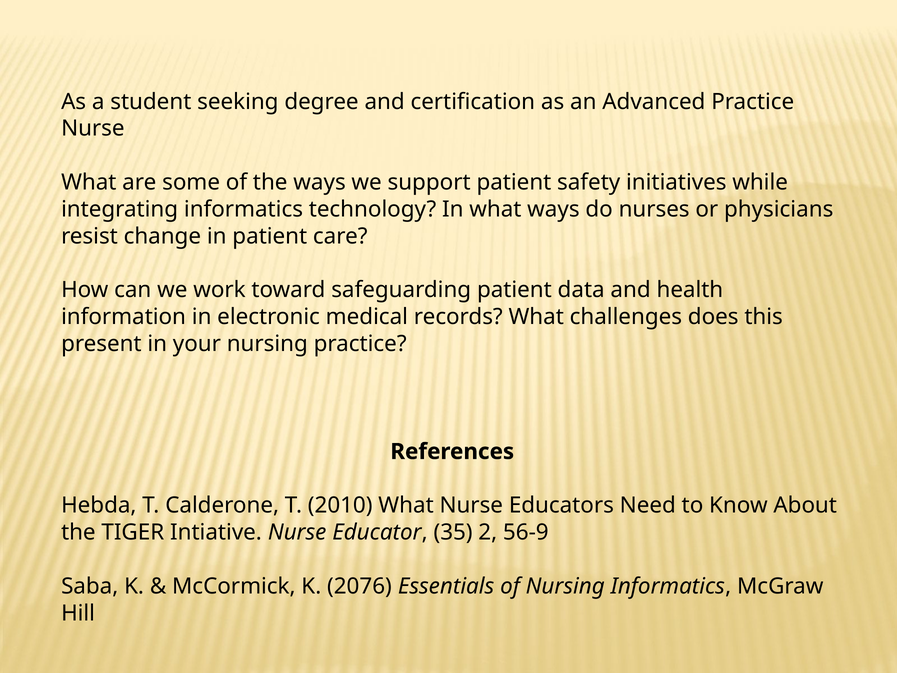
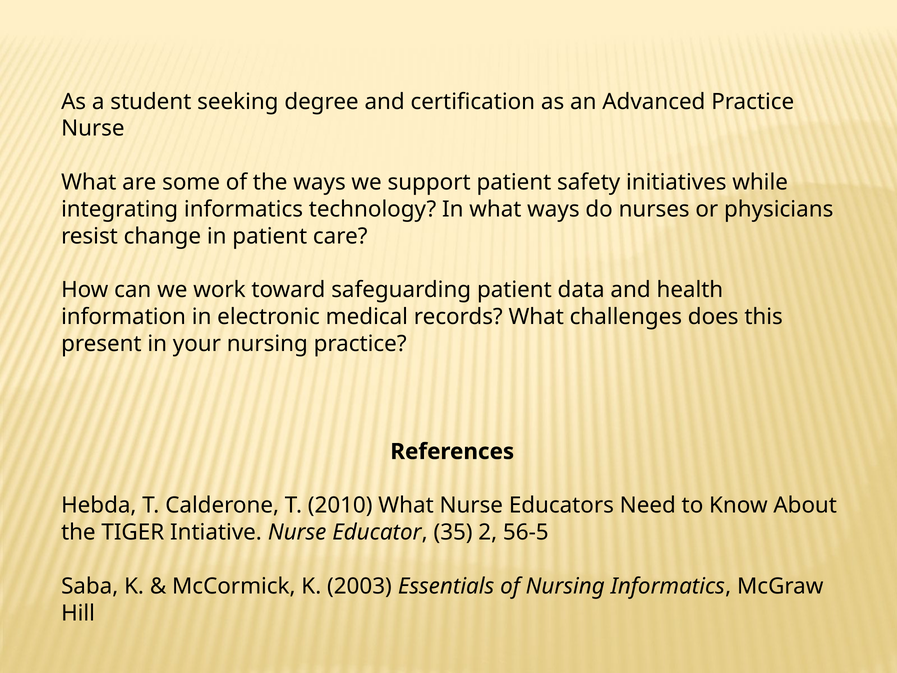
56-9: 56-9 -> 56-5
2076: 2076 -> 2003
